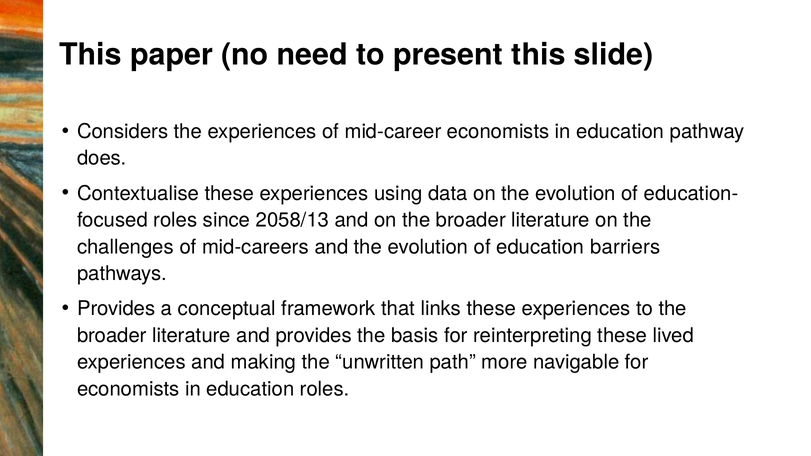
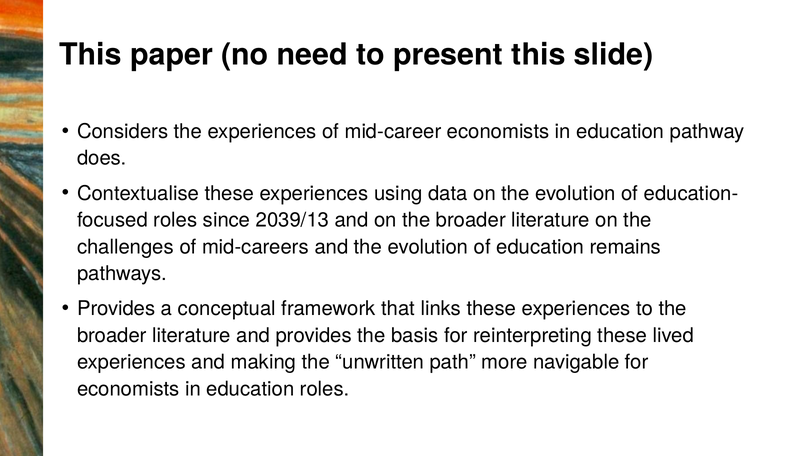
2058/13: 2058/13 -> 2039/13
barriers: barriers -> remains
